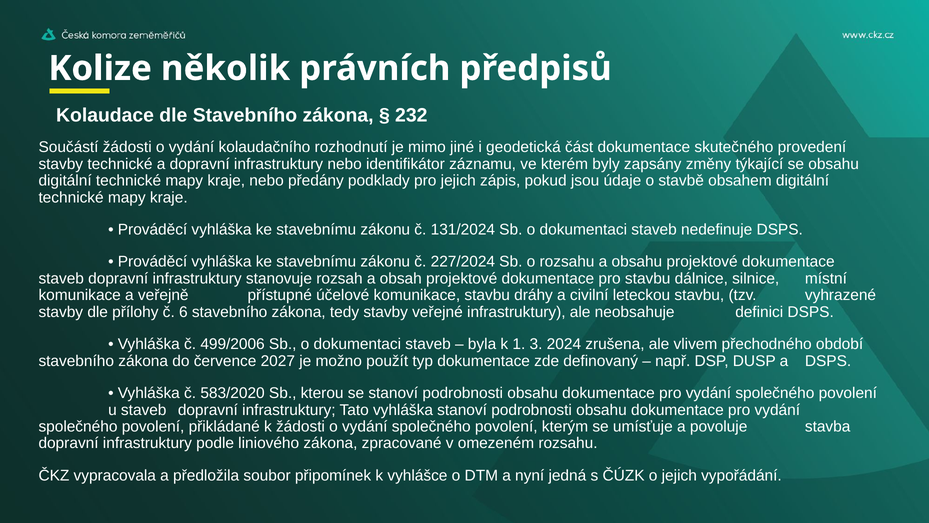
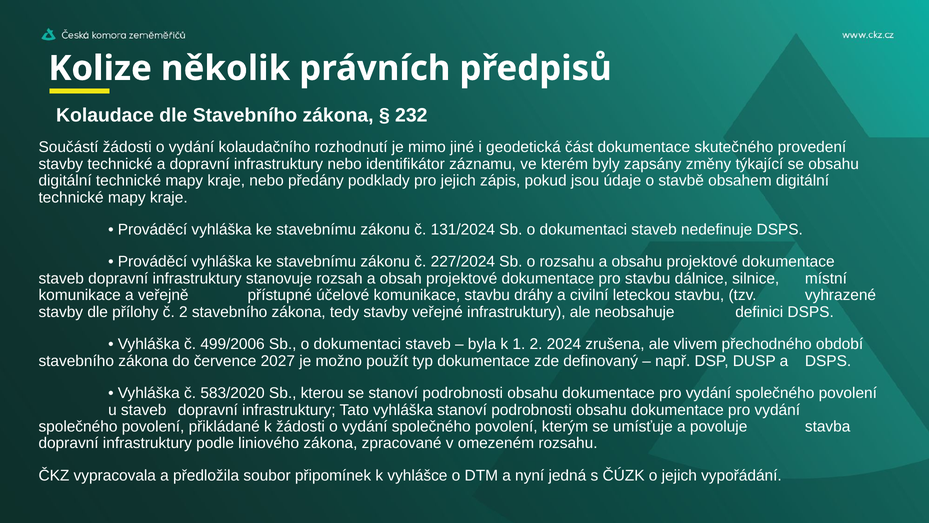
č 6: 6 -> 2
1 3: 3 -> 2
